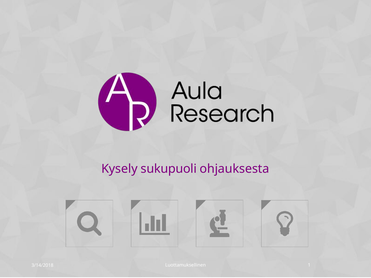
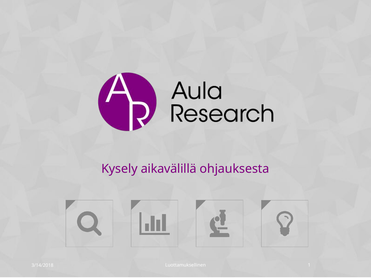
sukupuoli: sukupuoli -> aikavälillä
